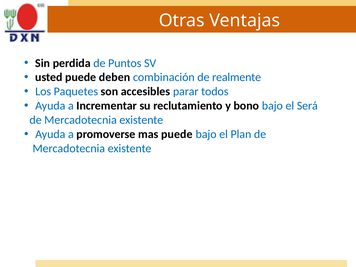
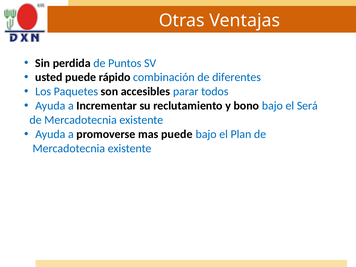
deben: deben -> rápido
realmente: realmente -> diferentes
